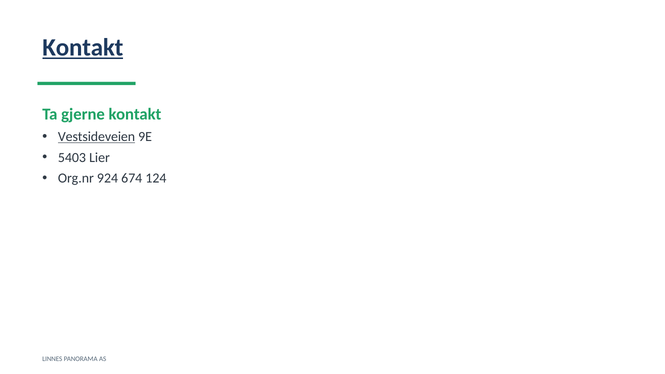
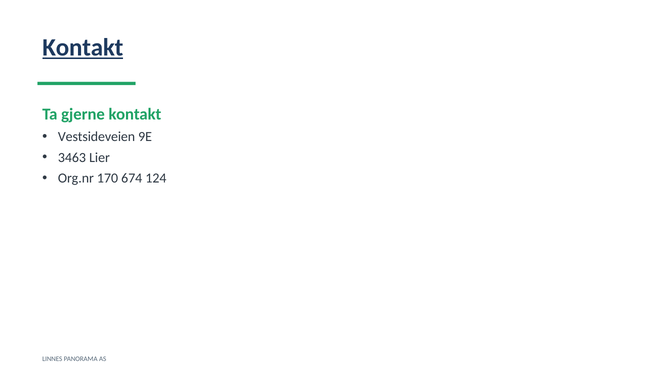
Vestsideveien underline: present -> none
5403: 5403 -> 3463
924: 924 -> 170
